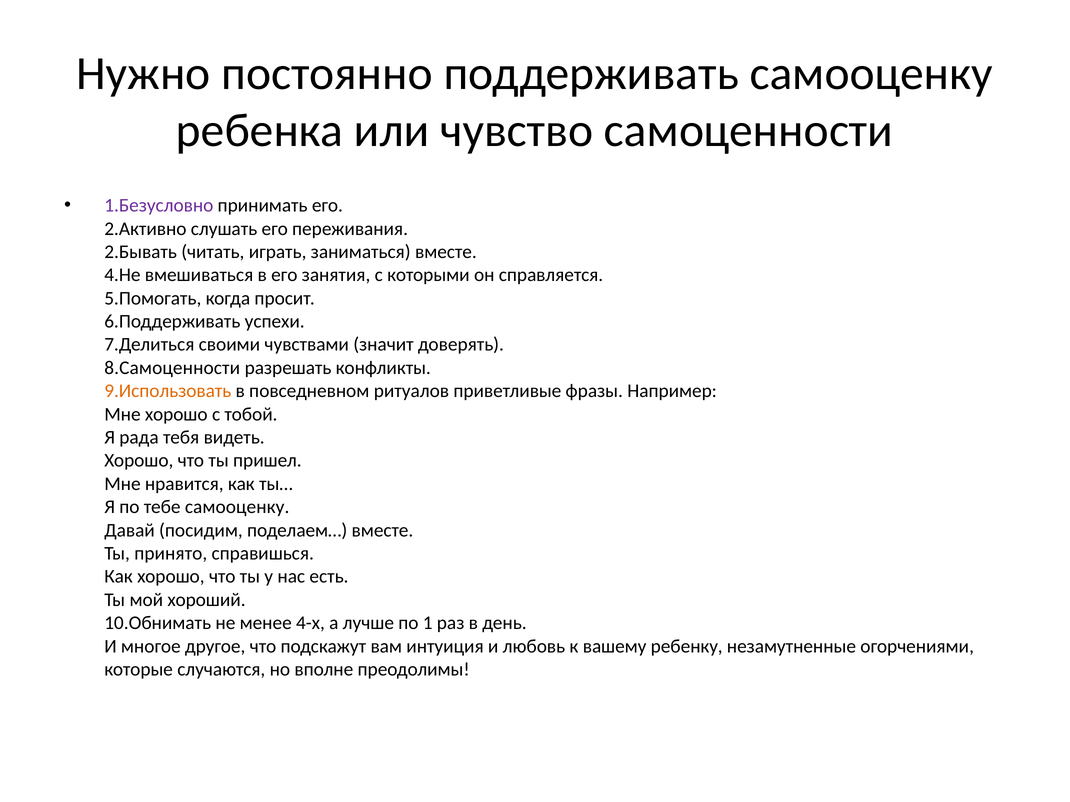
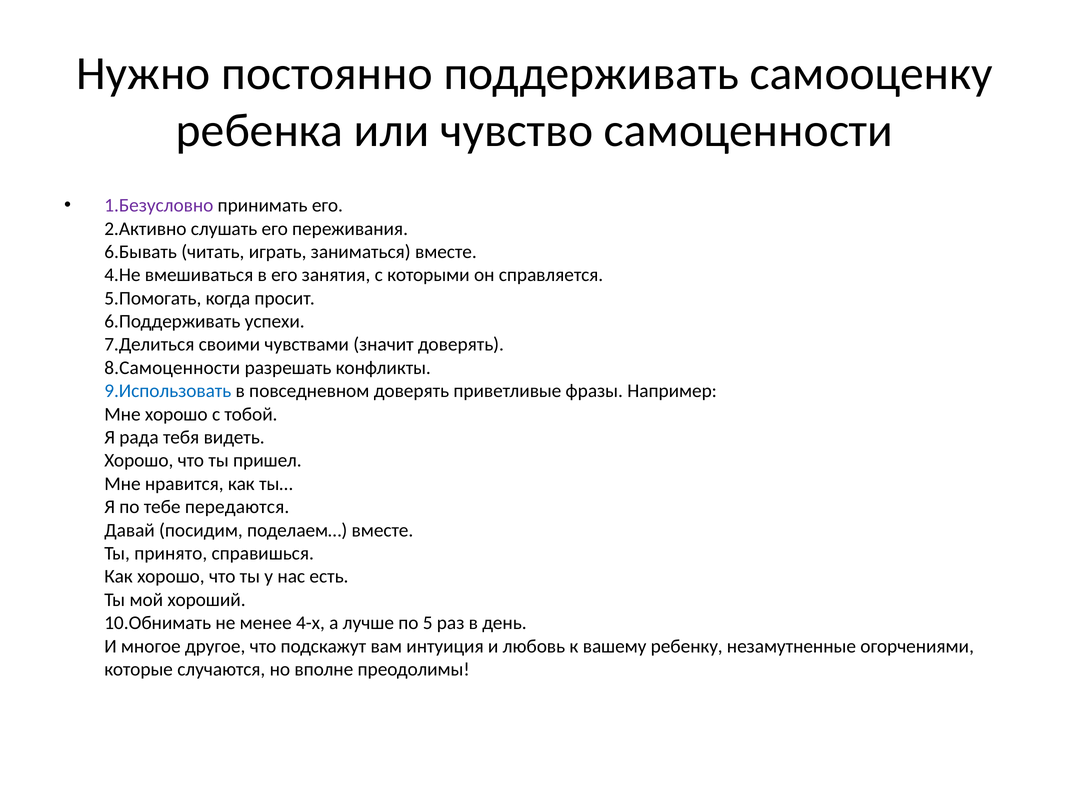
2.Бывать: 2.Бывать -> 6.Бывать
9.Использовать colour: orange -> blue
повседневном ритуалов: ритуалов -> доверять
тебе самооценку: самооценку -> передаются
1: 1 -> 5
